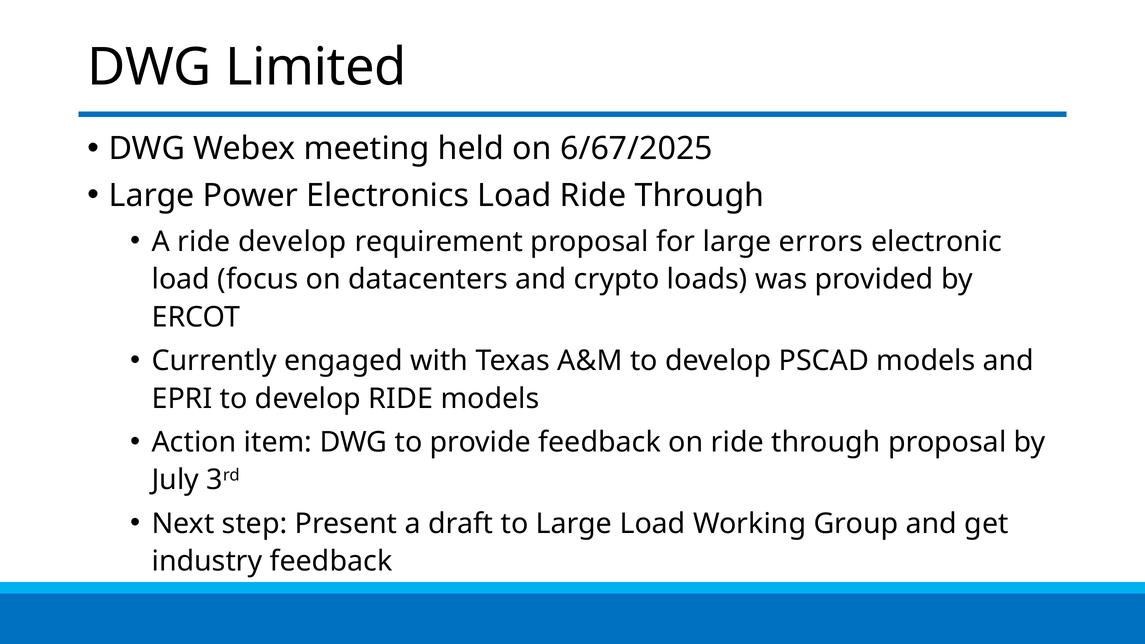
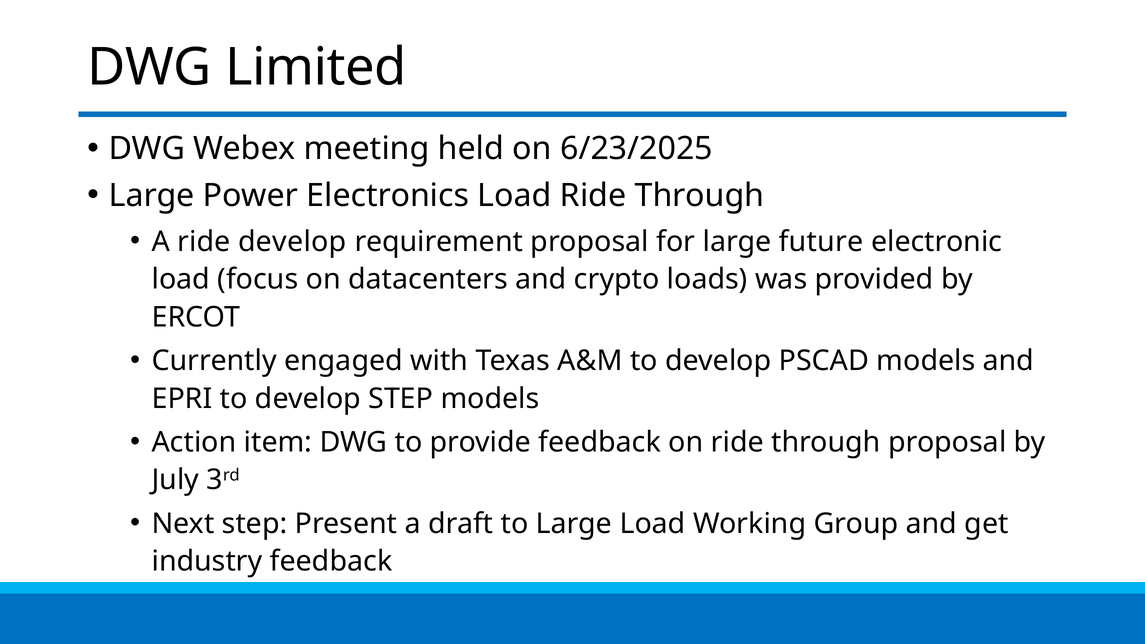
6/67/2025: 6/67/2025 -> 6/23/2025
errors: errors -> future
develop RIDE: RIDE -> STEP
